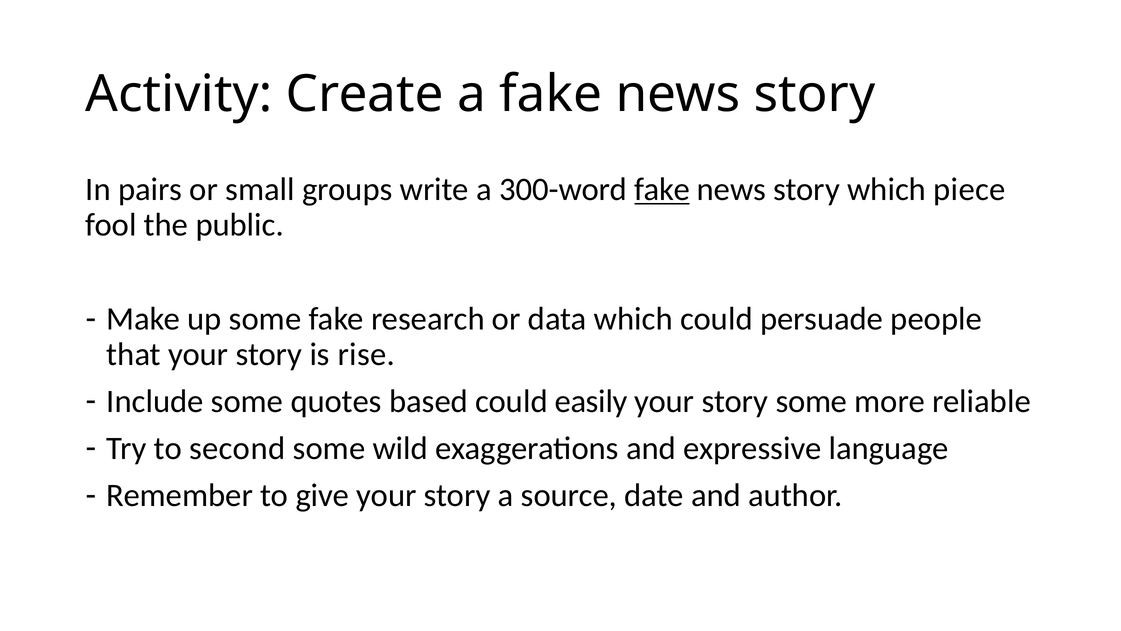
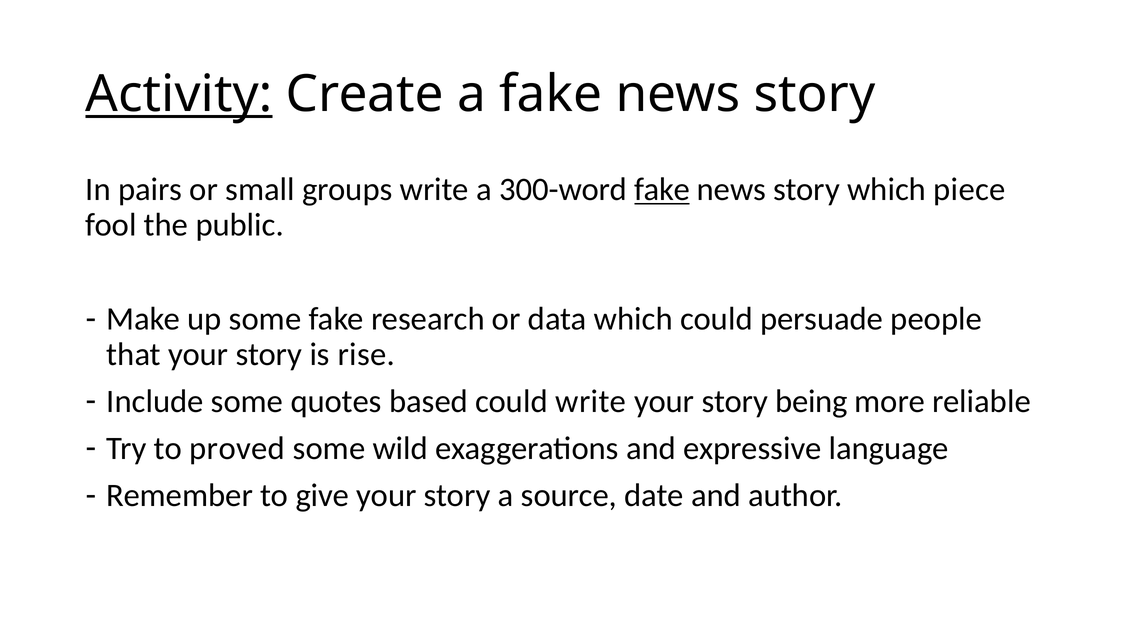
Activity underline: none -> present
could easily: easily -> write
story some: some -> being
second: second -> proved
